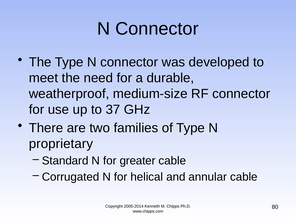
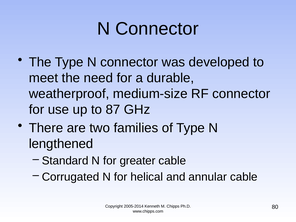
37: 37 -> 87
proprietary: proprietary -> lengthened
